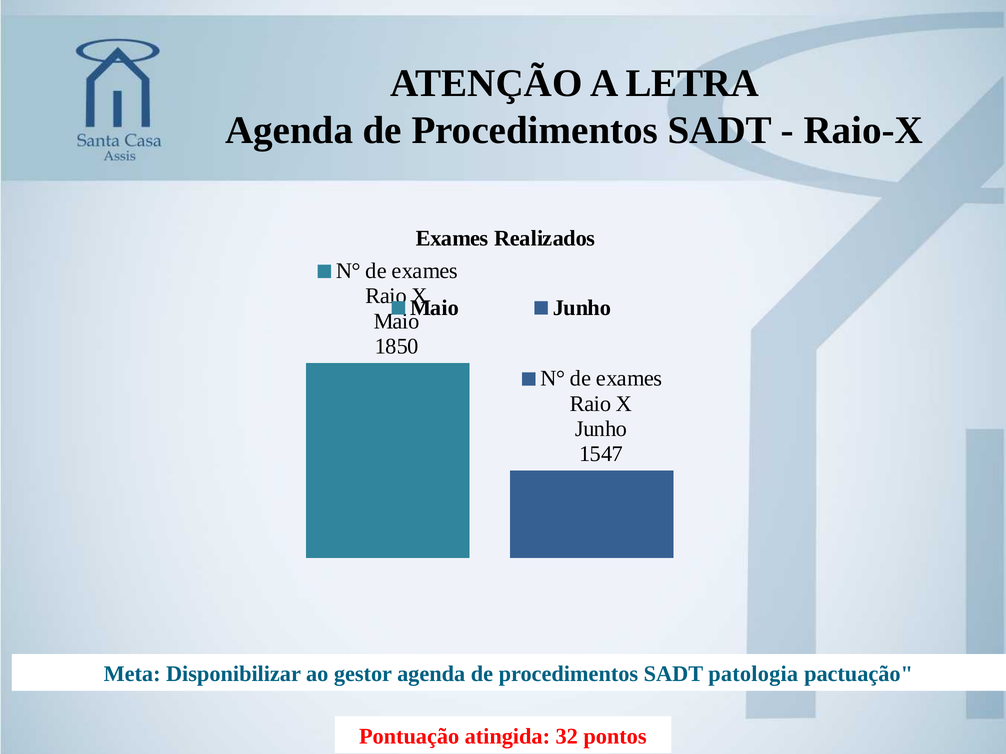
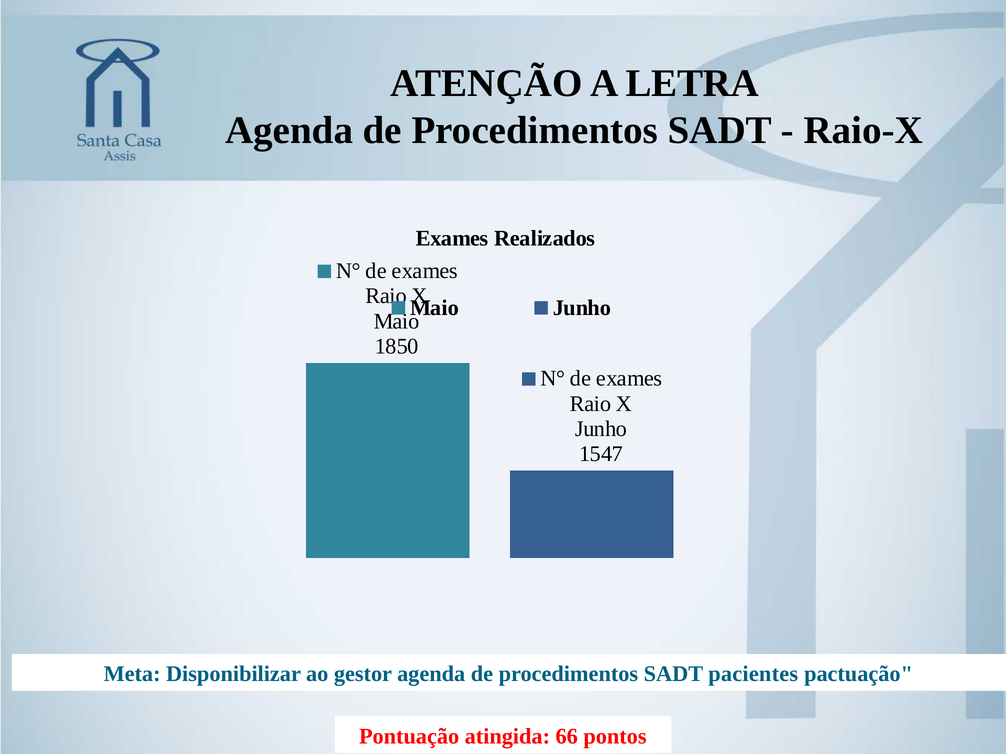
patologia: patologia -> pacientes
32: 32 -> 66
